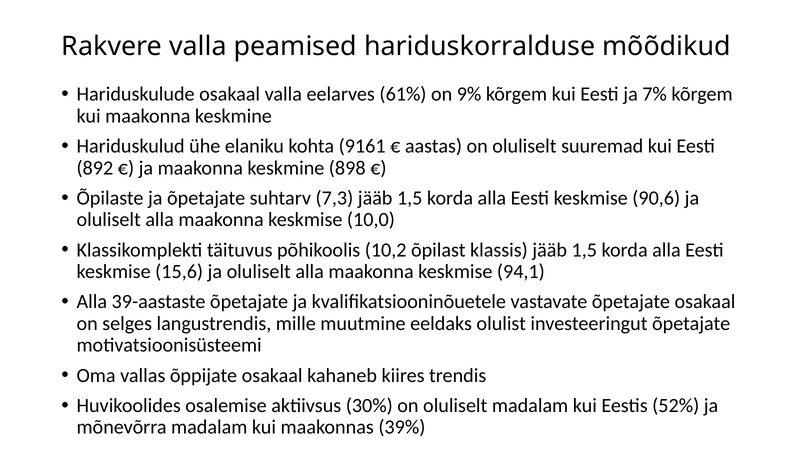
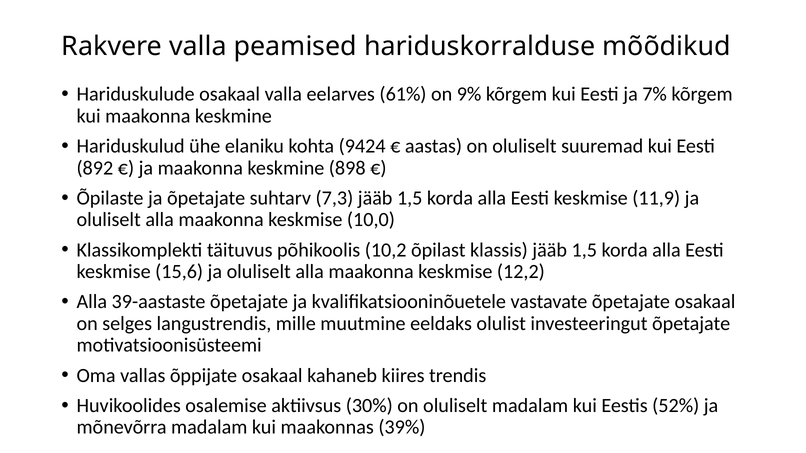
9161: 9161 -> 9424
90,6: 90,6 -> 11,9
94,1: 94,1 -> 12,2
